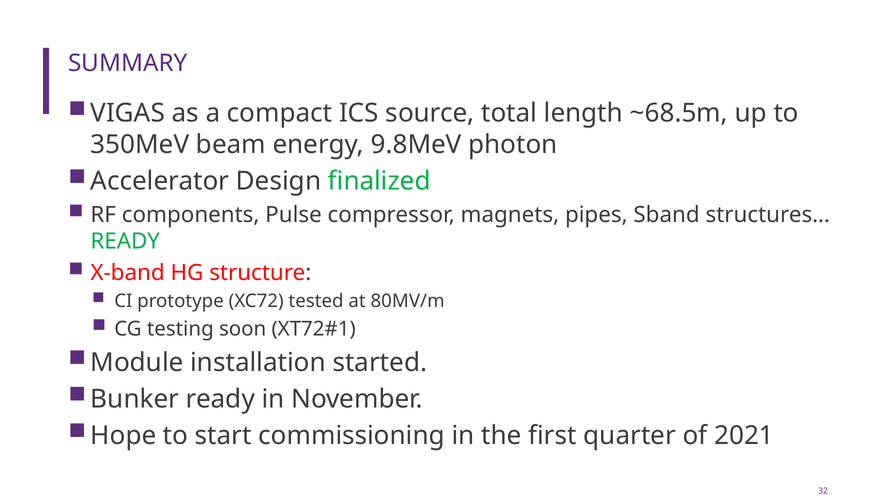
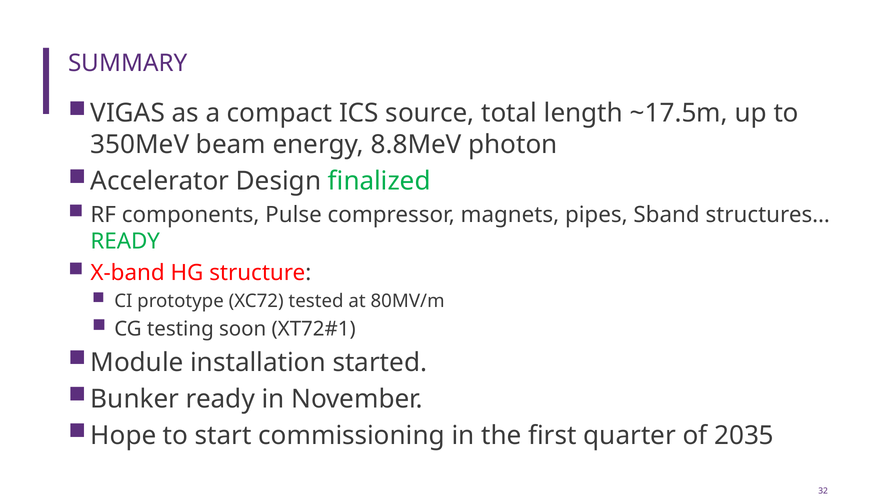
~68.5m: ~68.5m -> ~17.5m
9.8MeV: 9.8MeV -> 8.8MeV
2021: 2021 -> 2035
